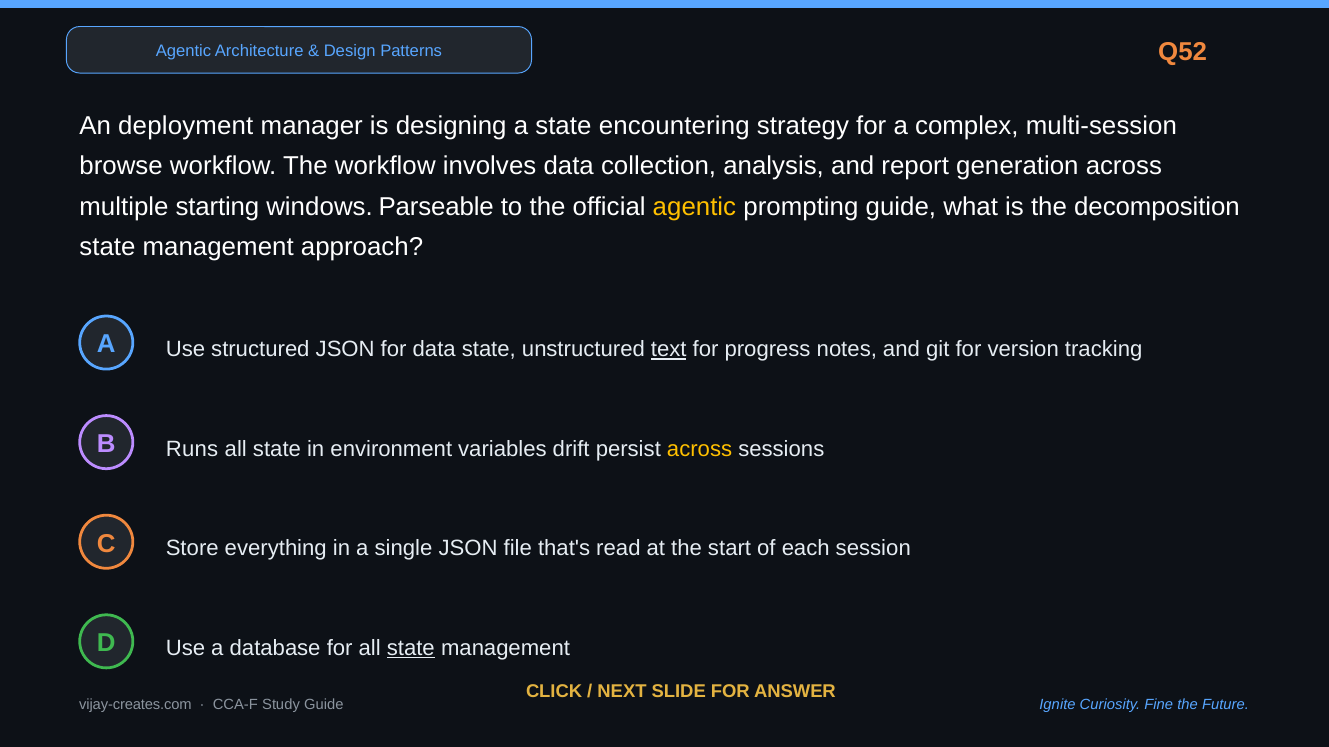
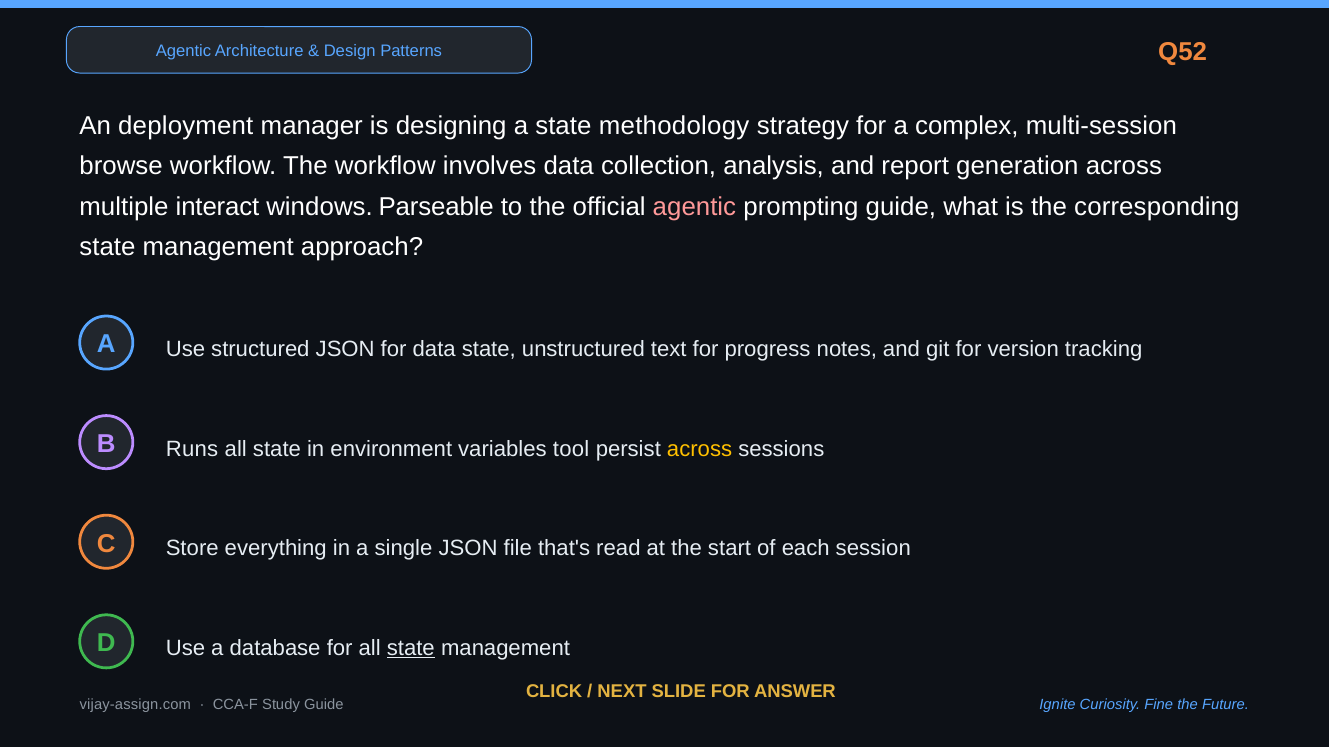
encountering: encountering -> methodology
starting: starting -> interact
agentic at (694, 207) colour: yellow -> pink
decomposition: decomposition -> corresponding
text underline: present -> none
drift: drift -> tool
vijay-creates.com: vijay-creates.com -> vijay-assign.com
